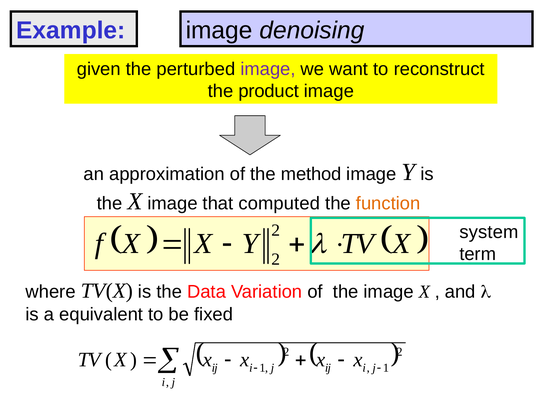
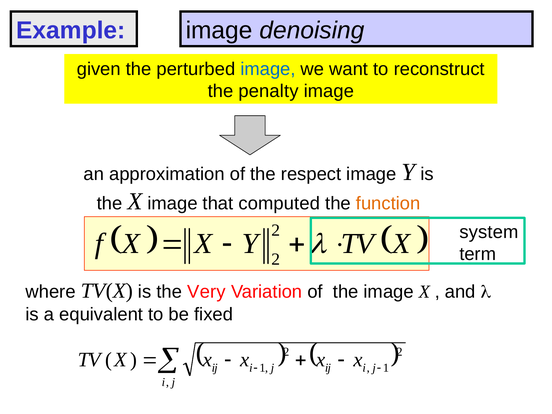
image at (268, 69) colour: purple -> blue
product: product -> penalty
method: method -> respect
Data: Data -> Very
